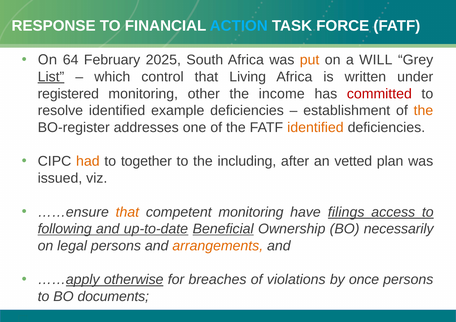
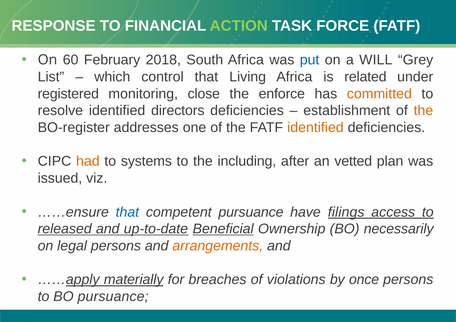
ACTION colour: light blue -> light green
64: 64 -> 60
2025: 2025 -> 2018
put colour: orange -> blue
List underline: present -> none
written: written -> related
other: other -> close
income: income -> enforce
committed colour: red -> orange
example: example -> directors
together: together -> systems
that at (127, 212) colour: orange -> blue
competent monitoring: monitoring -> pursuance
following: following -> released
otherwise: otherwise -> materially
BO documents: documents -> pursuance
